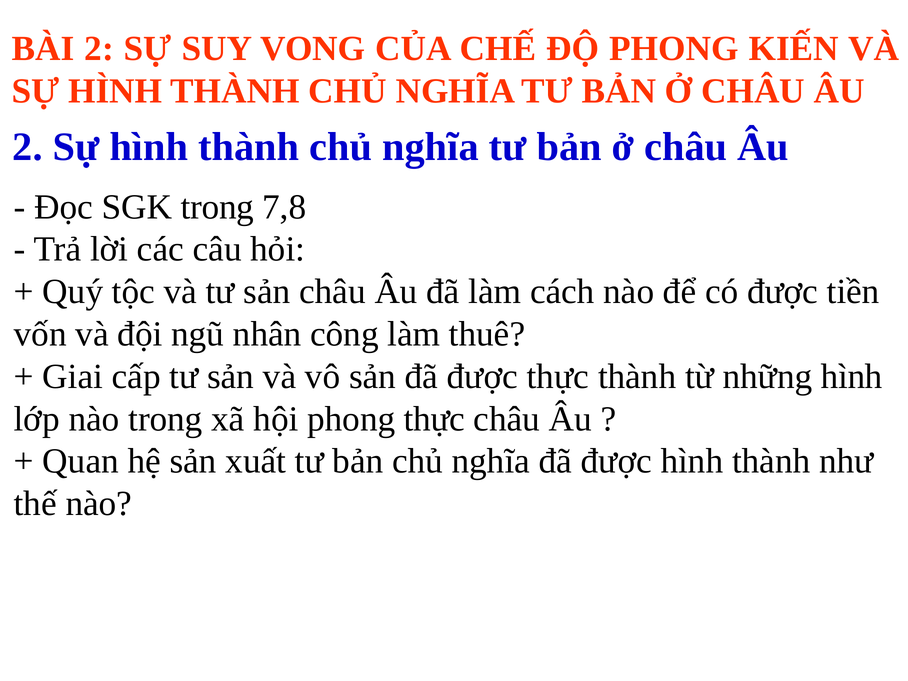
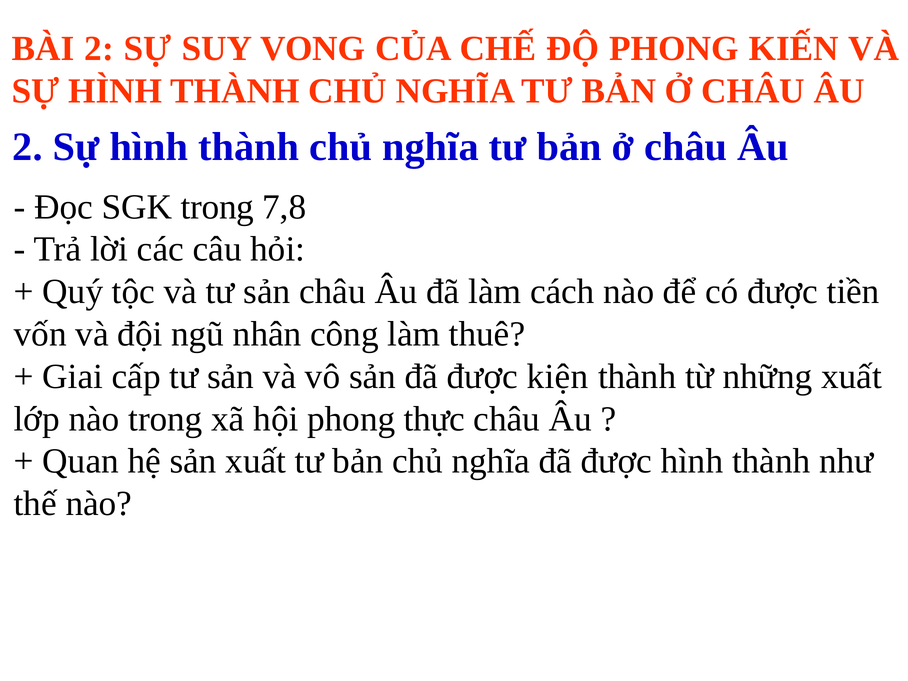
được thực: thực -> kiện
những hình: hình -> xuất
